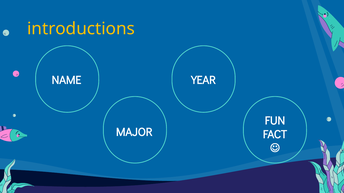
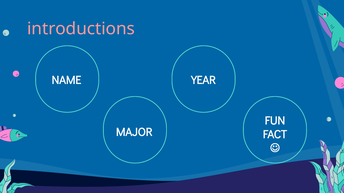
introductions colour: yellow -> pink
